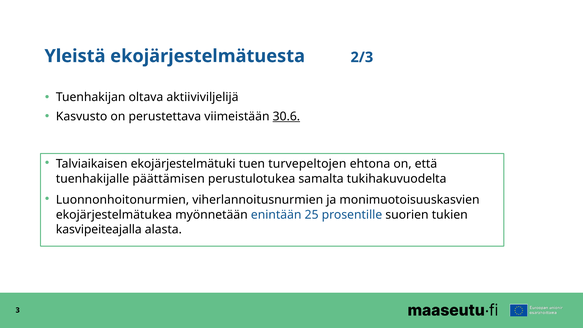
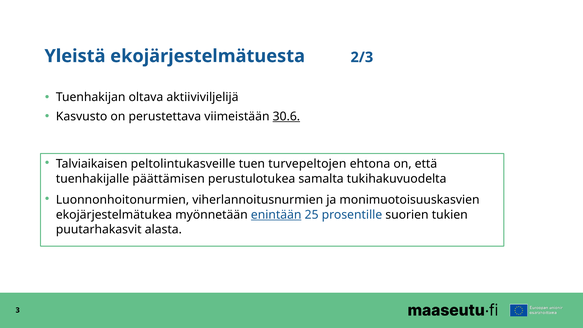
ekojärjestelmätuki: ekojärjestelmätuki -> peltolintukasveille
enintään underline: none -> present
kasvipeiteajalla: kasvipeiteajalla -> puutarhakasvit
